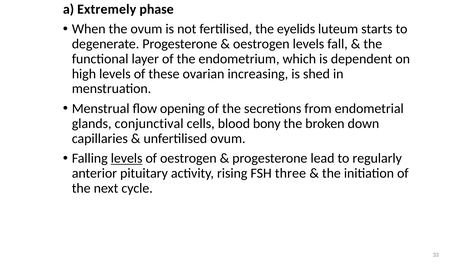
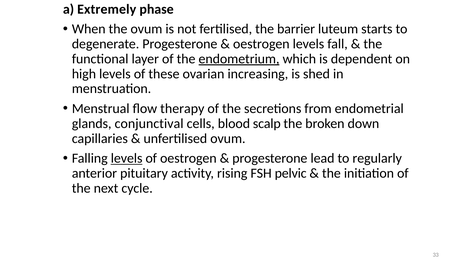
eyelids: eyelids -> barrier
endometrium underline: none -> present
opening: opening -> therapy
bony: bony -> scalp
three: three -> pelvic
